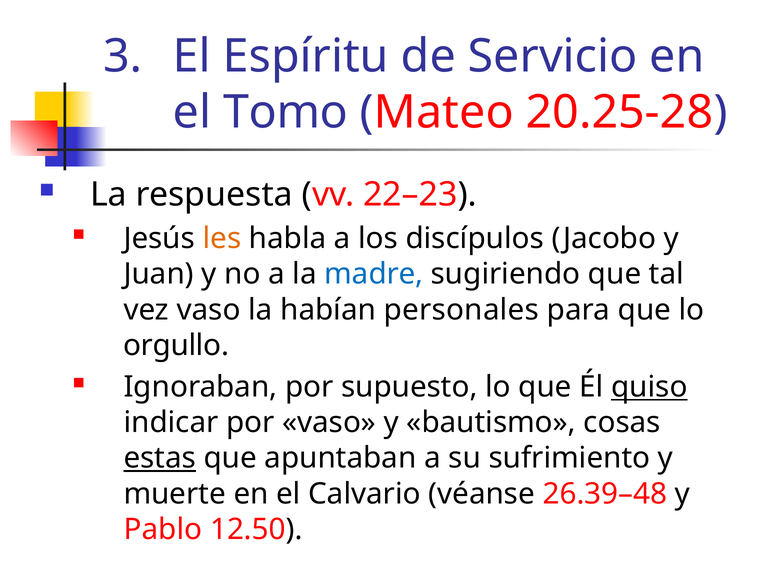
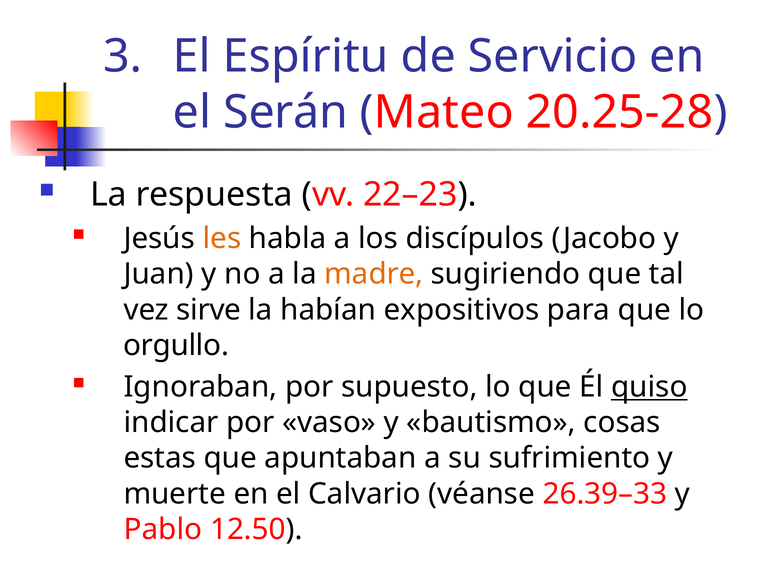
Tomo: Tomo -> Serán
madre colour: blue -> orange
vez vaso: vaso -> sirve
personales: personales -> expositivos
estas underline: present -> none
26.39–48: 26.39–48 -> 26.39–33
